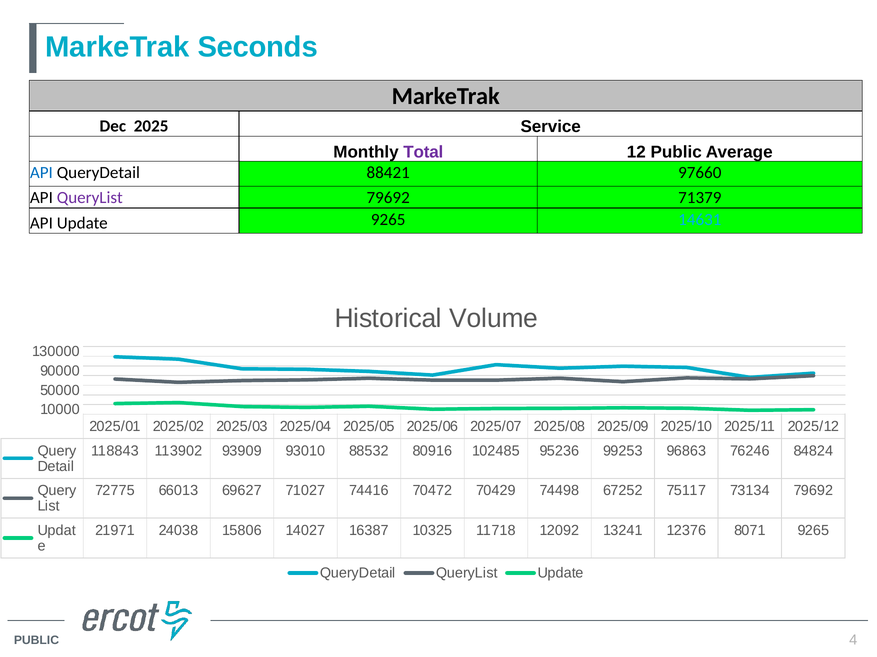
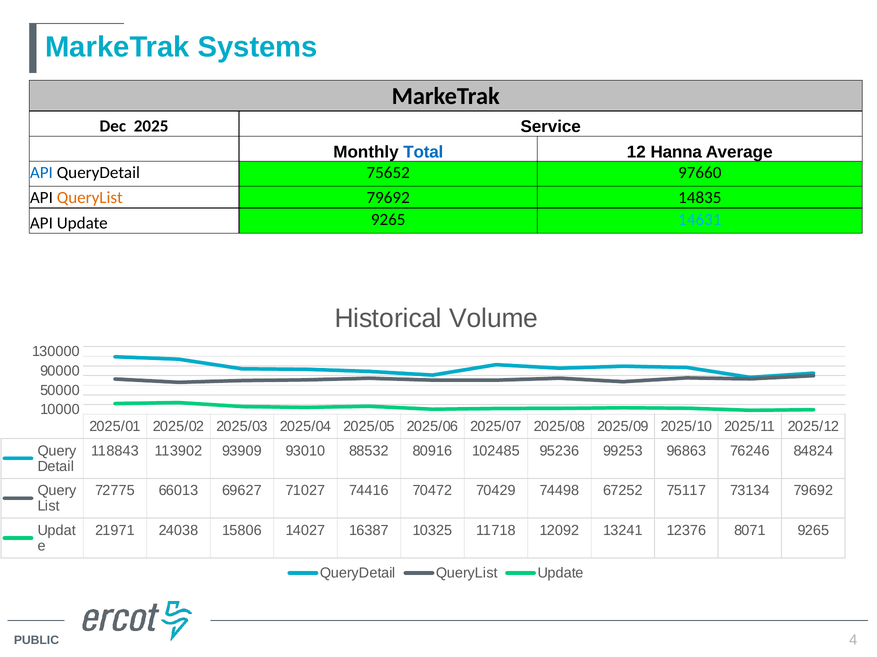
Seconds: Seconds -> Systems
Total colour: purple -> blue
12 Public: Public -> Hanna
88421: 88421 -> 75652
QueryList at (90, 198) colour: purple -> orange
71379: 71379 -> 14835
